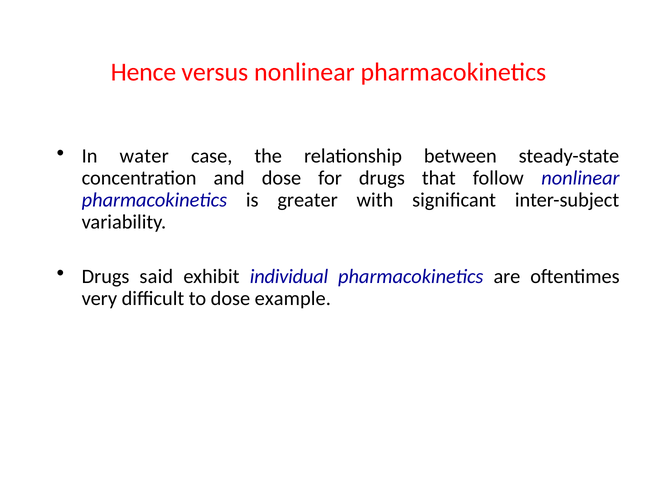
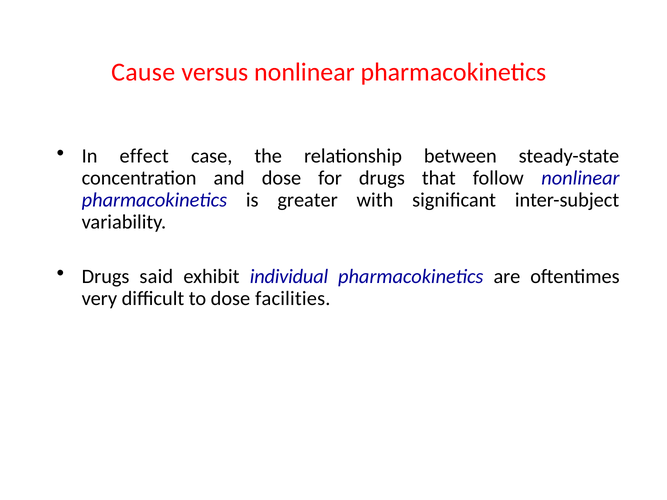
Hence: Hence -> Cause
water: water -> effect
example: example -> facilities
